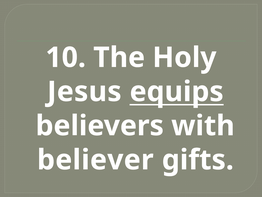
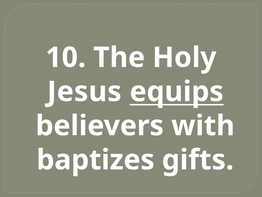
believer: believer -> baptizes
